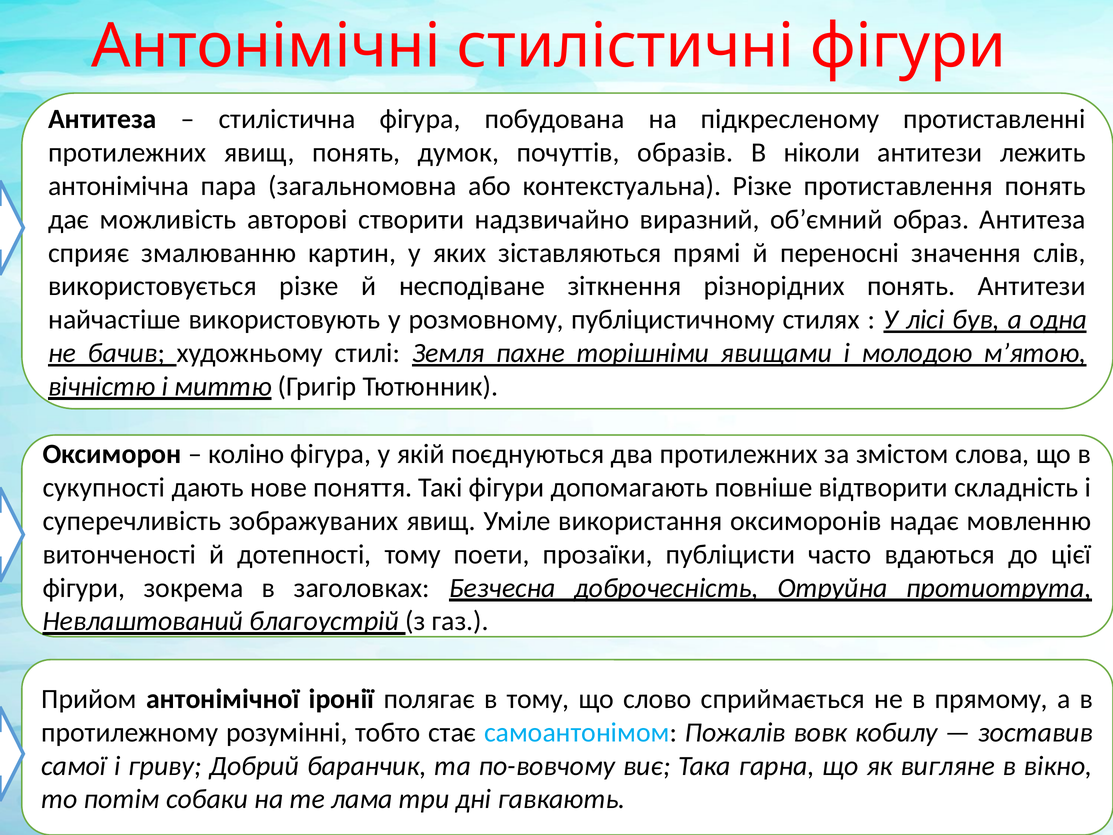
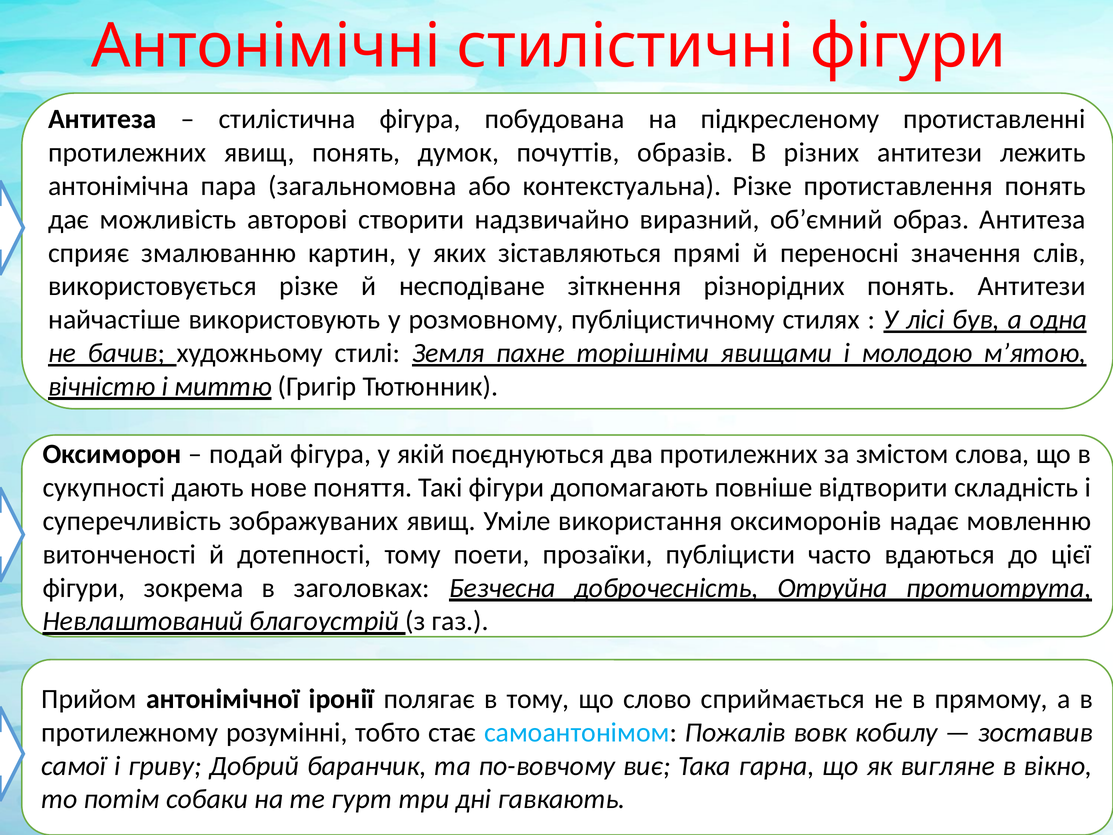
ніколи: ніколи -> різних
коліно: коліно -> подай
лама: лама -> гурт
